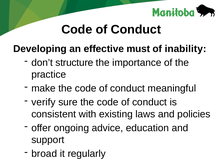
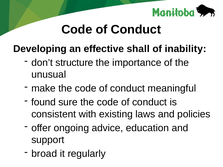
must: must -> shall
practice: practice -> unusual
verify: verify -> found
